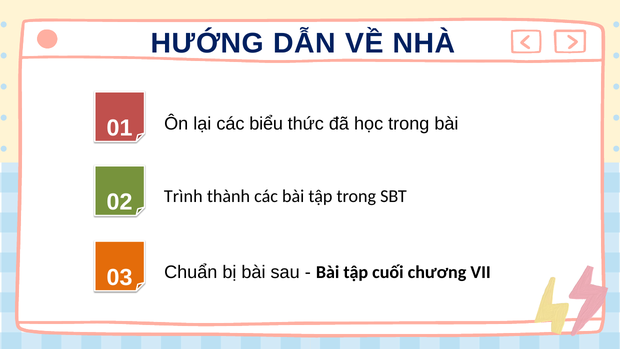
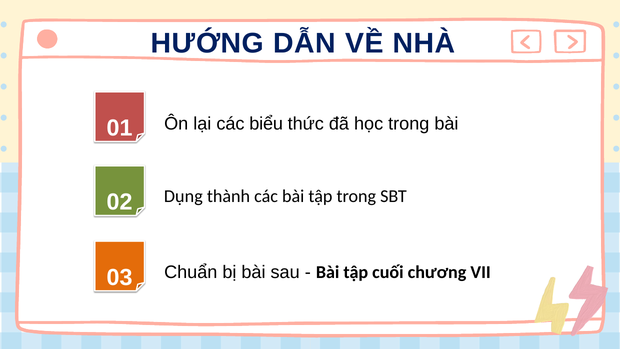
Trình: Trình -> Dụng
